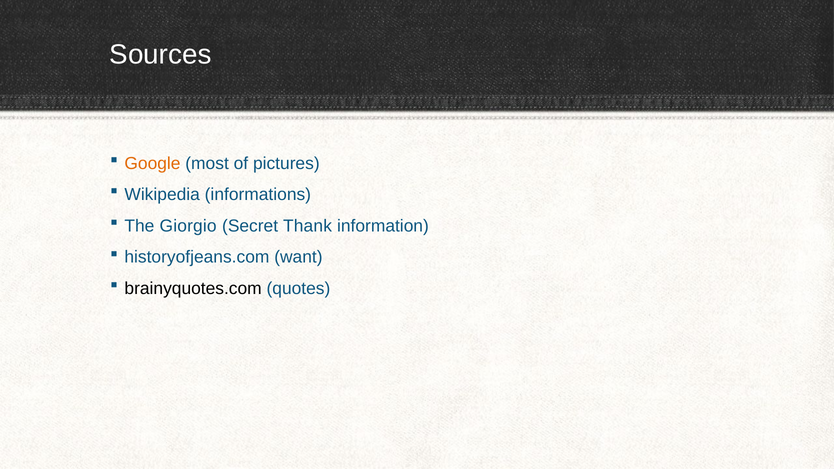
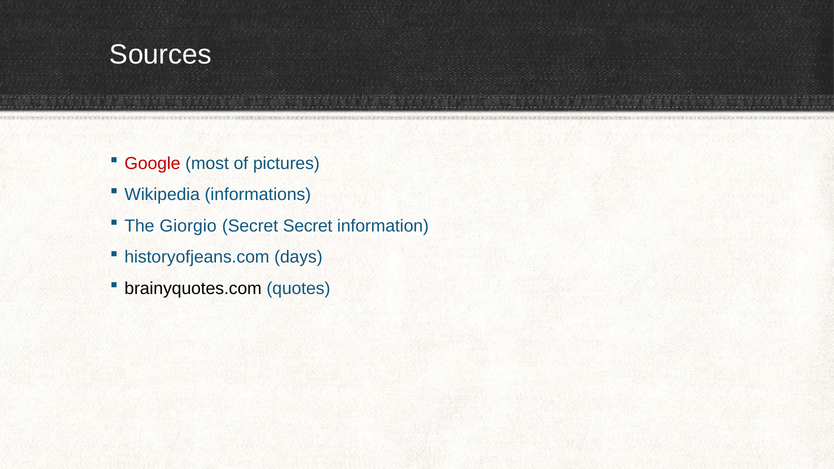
Google colour: orange -> red
Secret Thank: Thank -> Secret
want: want -> days
